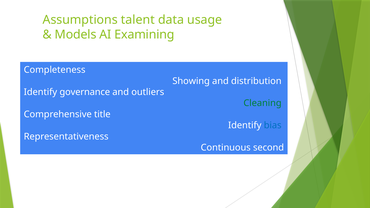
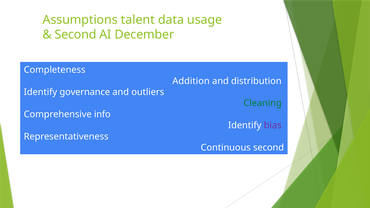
Models at (76, 35): Models -> Second
Examining: Examining -> December
Showing: Showing -> Addition
title: title -> info
bias colour: blue -> purple
